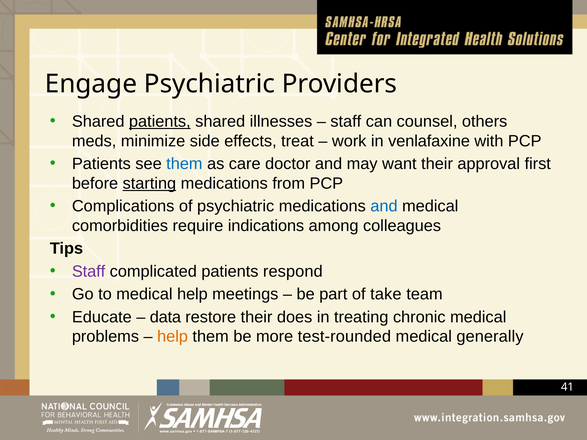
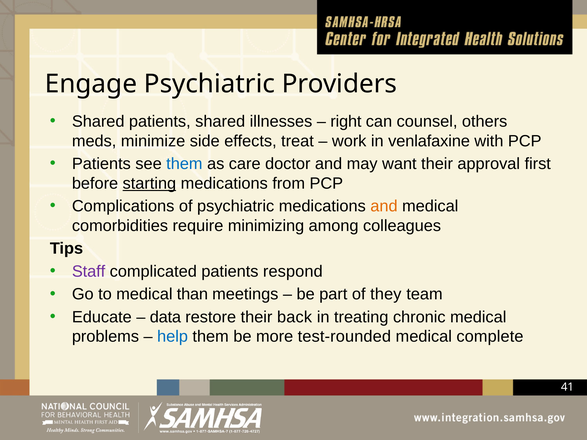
patients at (160, 121) underline: present -> none
staff at (346, 121): staff -> right
and at (384, 206) colour: blue -> orange
indications: indications -> minimizing
medical help: help -> than
take: take -> they
does: does -> back
help at (173, 337) colour: orange -> blue
generally: generally -> complete
